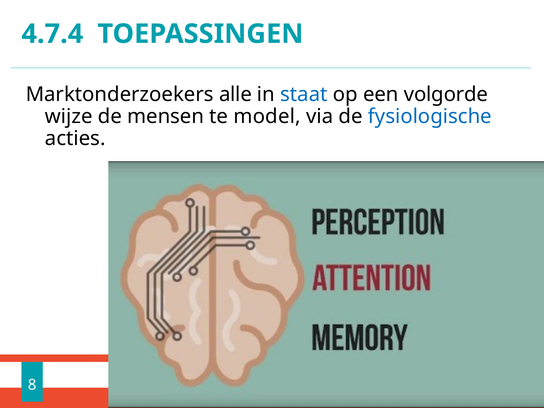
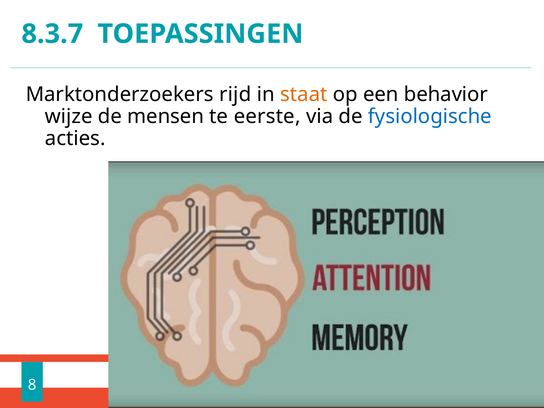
4.7.4: 4.7.4 -> 8.3.7
alle: alle -> rijd
staat colour: blue -> orange
volgorde: volgorde -> behavior
model: model -> eerste
